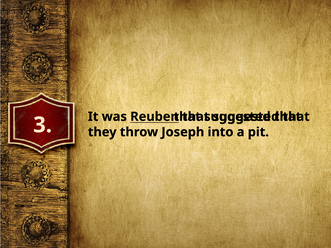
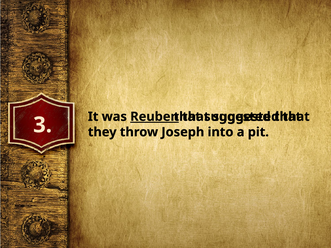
Reuben underline: none -> present
